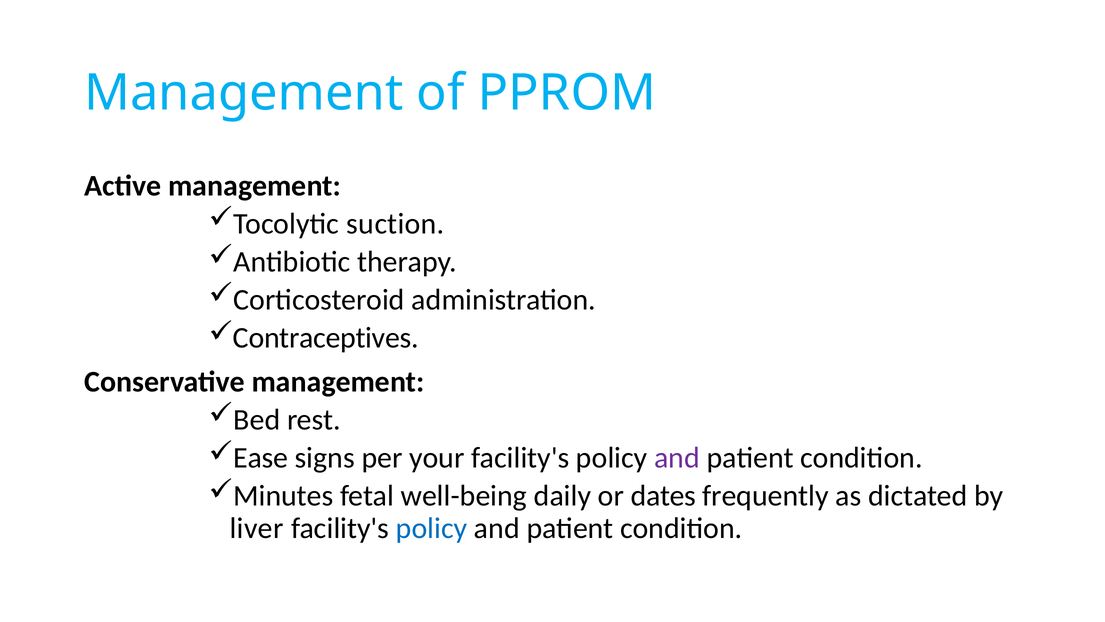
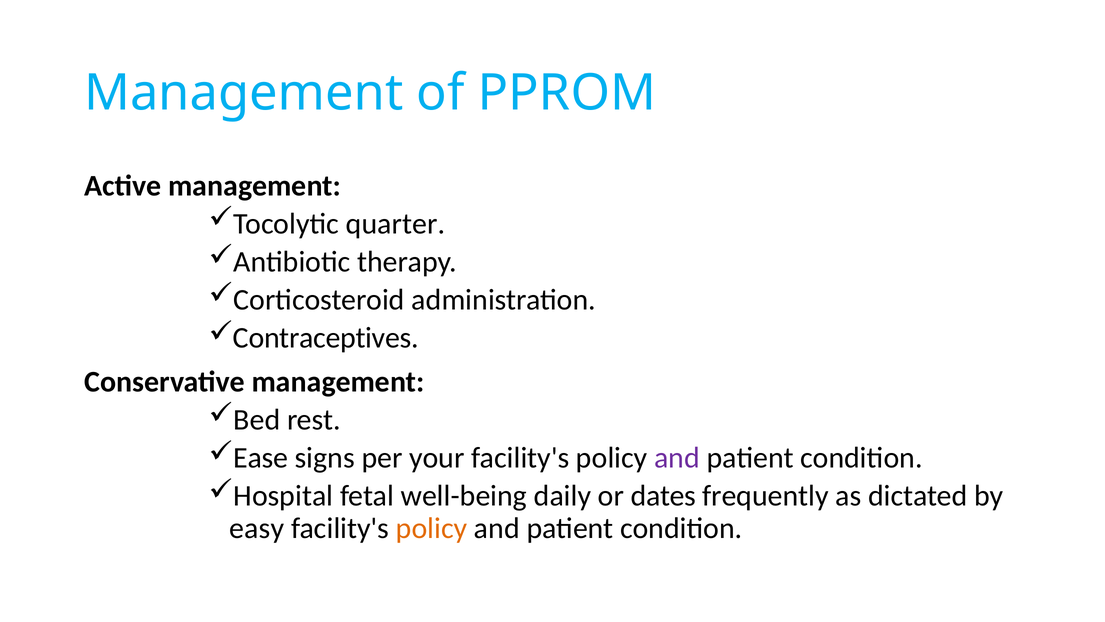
suction: suction -> quarter
Minutes: Minutes -> Hospital
liver: liver -> easy
policy at (432, 528) colour: blue -> orange
